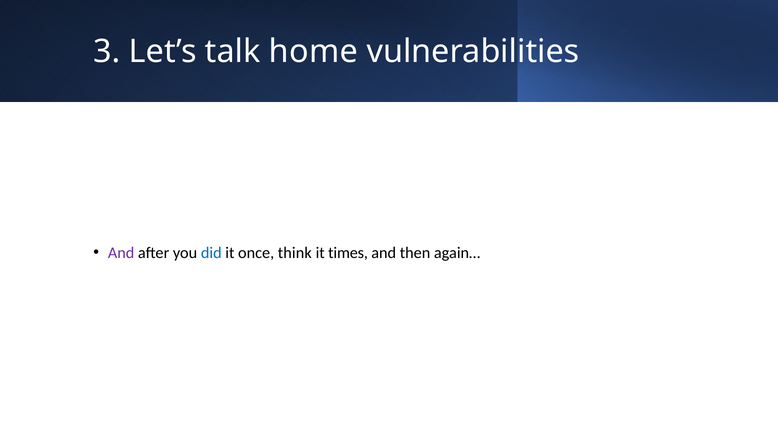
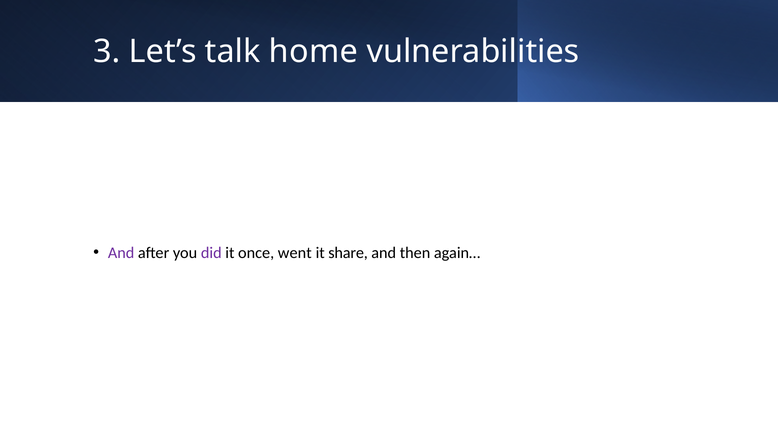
did colour: blue -> purple
think: think -> went
times: times -> share
